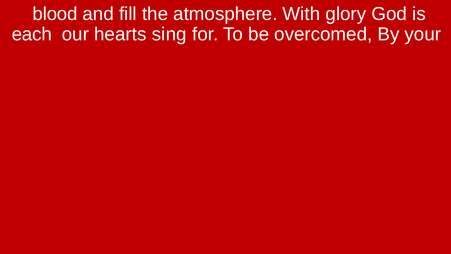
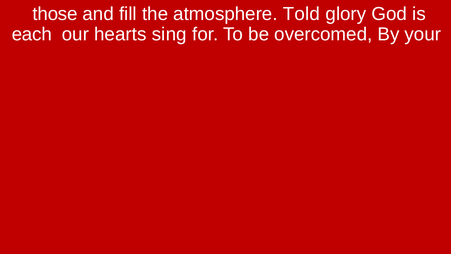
blood: blood -> those
With: With -> Told
